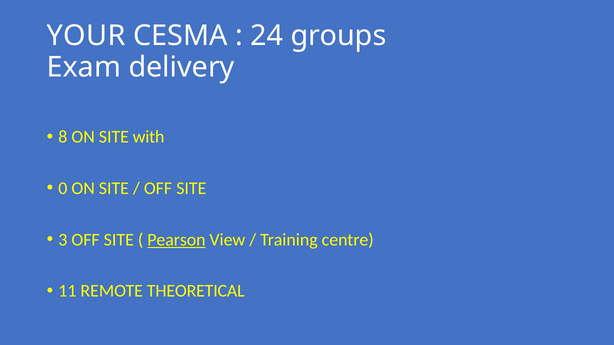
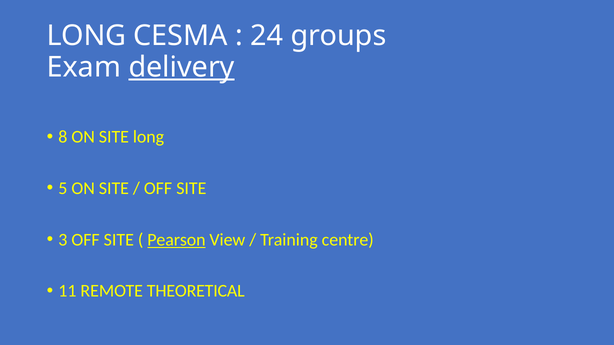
YOUR at (86, 36): YOUR -> LONG
delivery underline: none -> present
SITE with: with -> long
0: 0 -> 5
